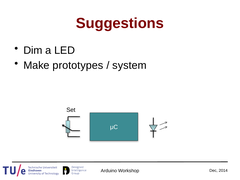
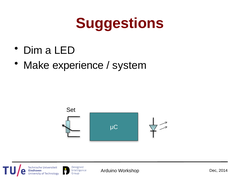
prototypes: prototypes -> experience
